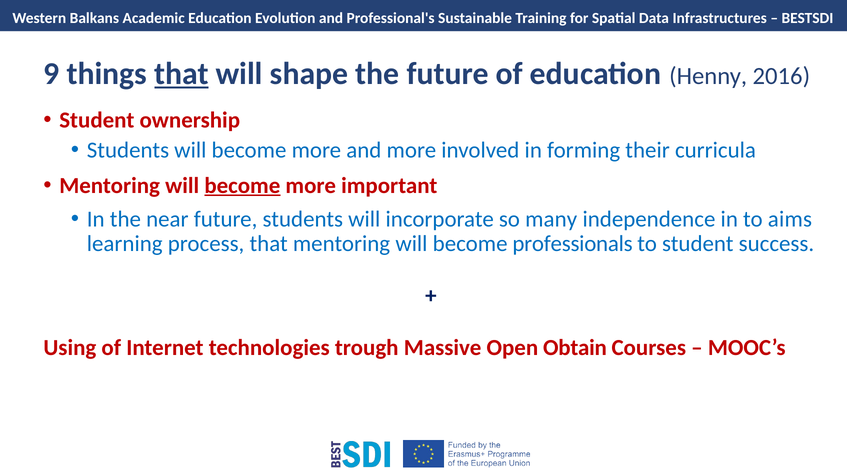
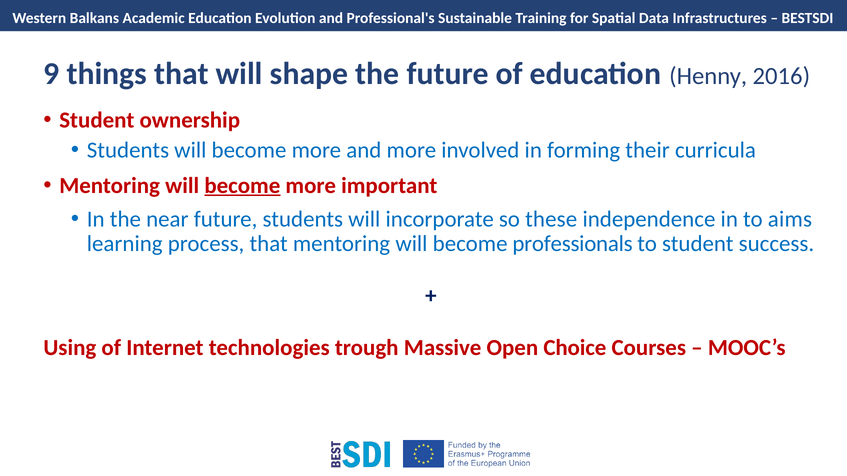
that at (182, 74) underline: present -> none
many: many -> these
Obtain: Obtain -> Choice
